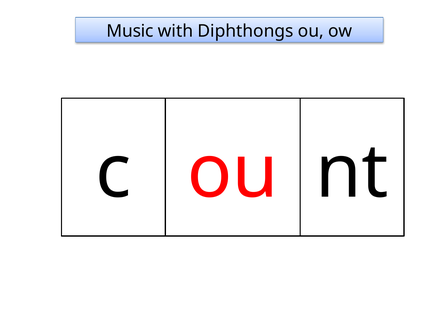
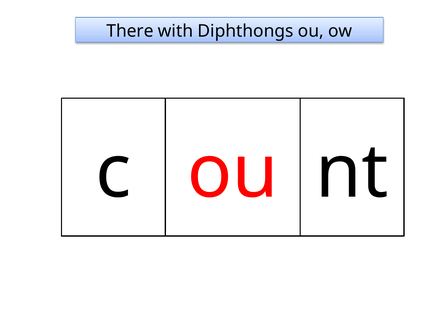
Music: Music -> There
